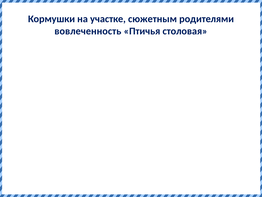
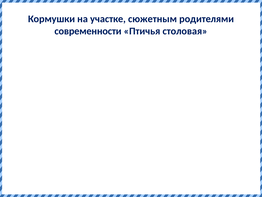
вовлеченность: вовлеченность -> современности
